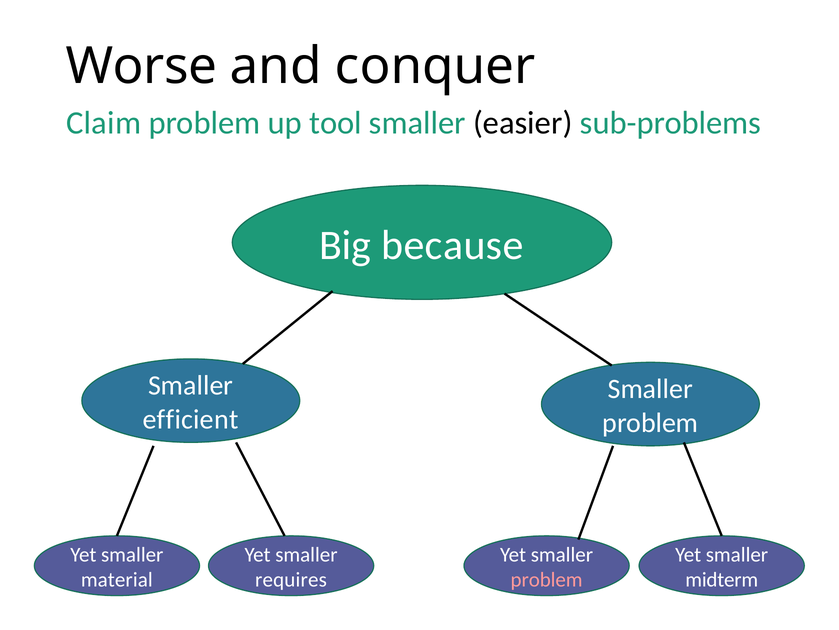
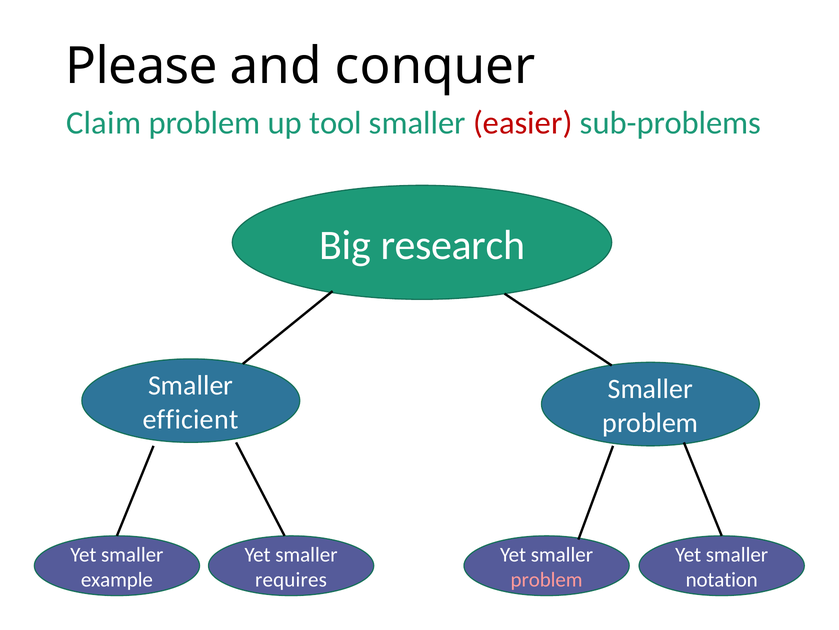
Worse: Worse -> Please
easier colour: black -> red
because: because -> research
material: material -> example
midterm: midterm -> notation
